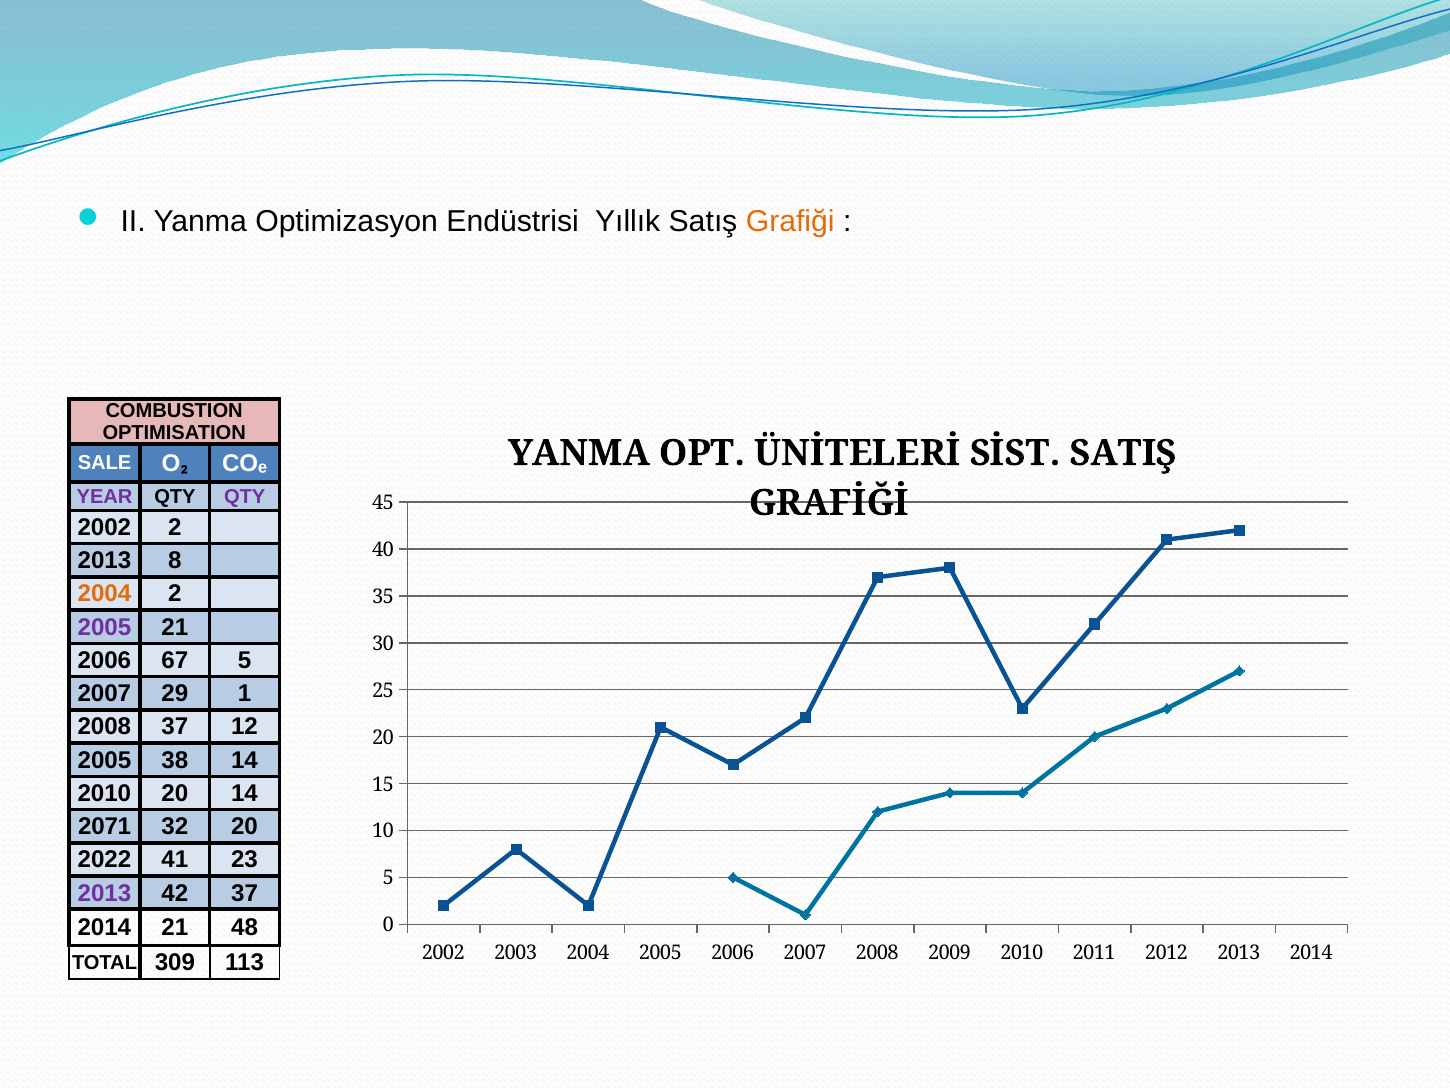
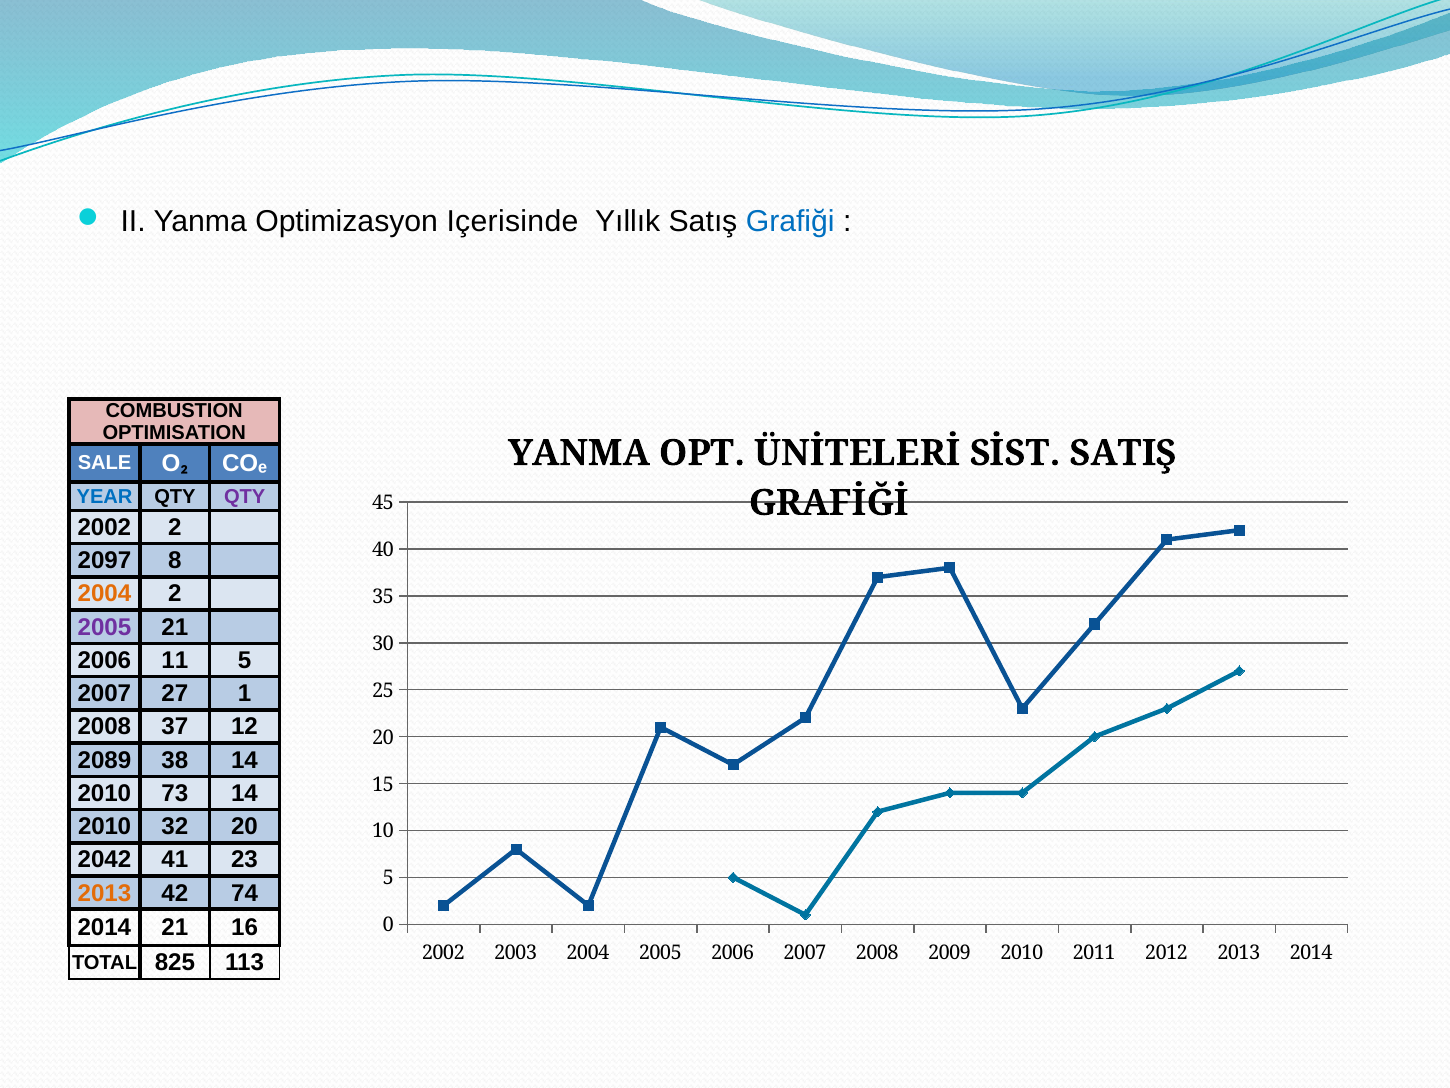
Endüstrisi: Endüstrisi -> Içerisinde
Grafiği colour: orange -> blue
YEAR colour: purple -> blue
2013 at (104, 560): 2013 -> 2097
67: 67 -> 11
29: 29 -> 27
2005 at (104, 760): 2005 -> 2089
2010 20: 20 -> 73
2071 at (105, 826): 2071 -> 2010
2022: 2022 -> 2042
2013 at (104, 893) colour: purple -> orange
42 37: 37 -> 74
48: 48 -> 16
309: 309 -> 825
